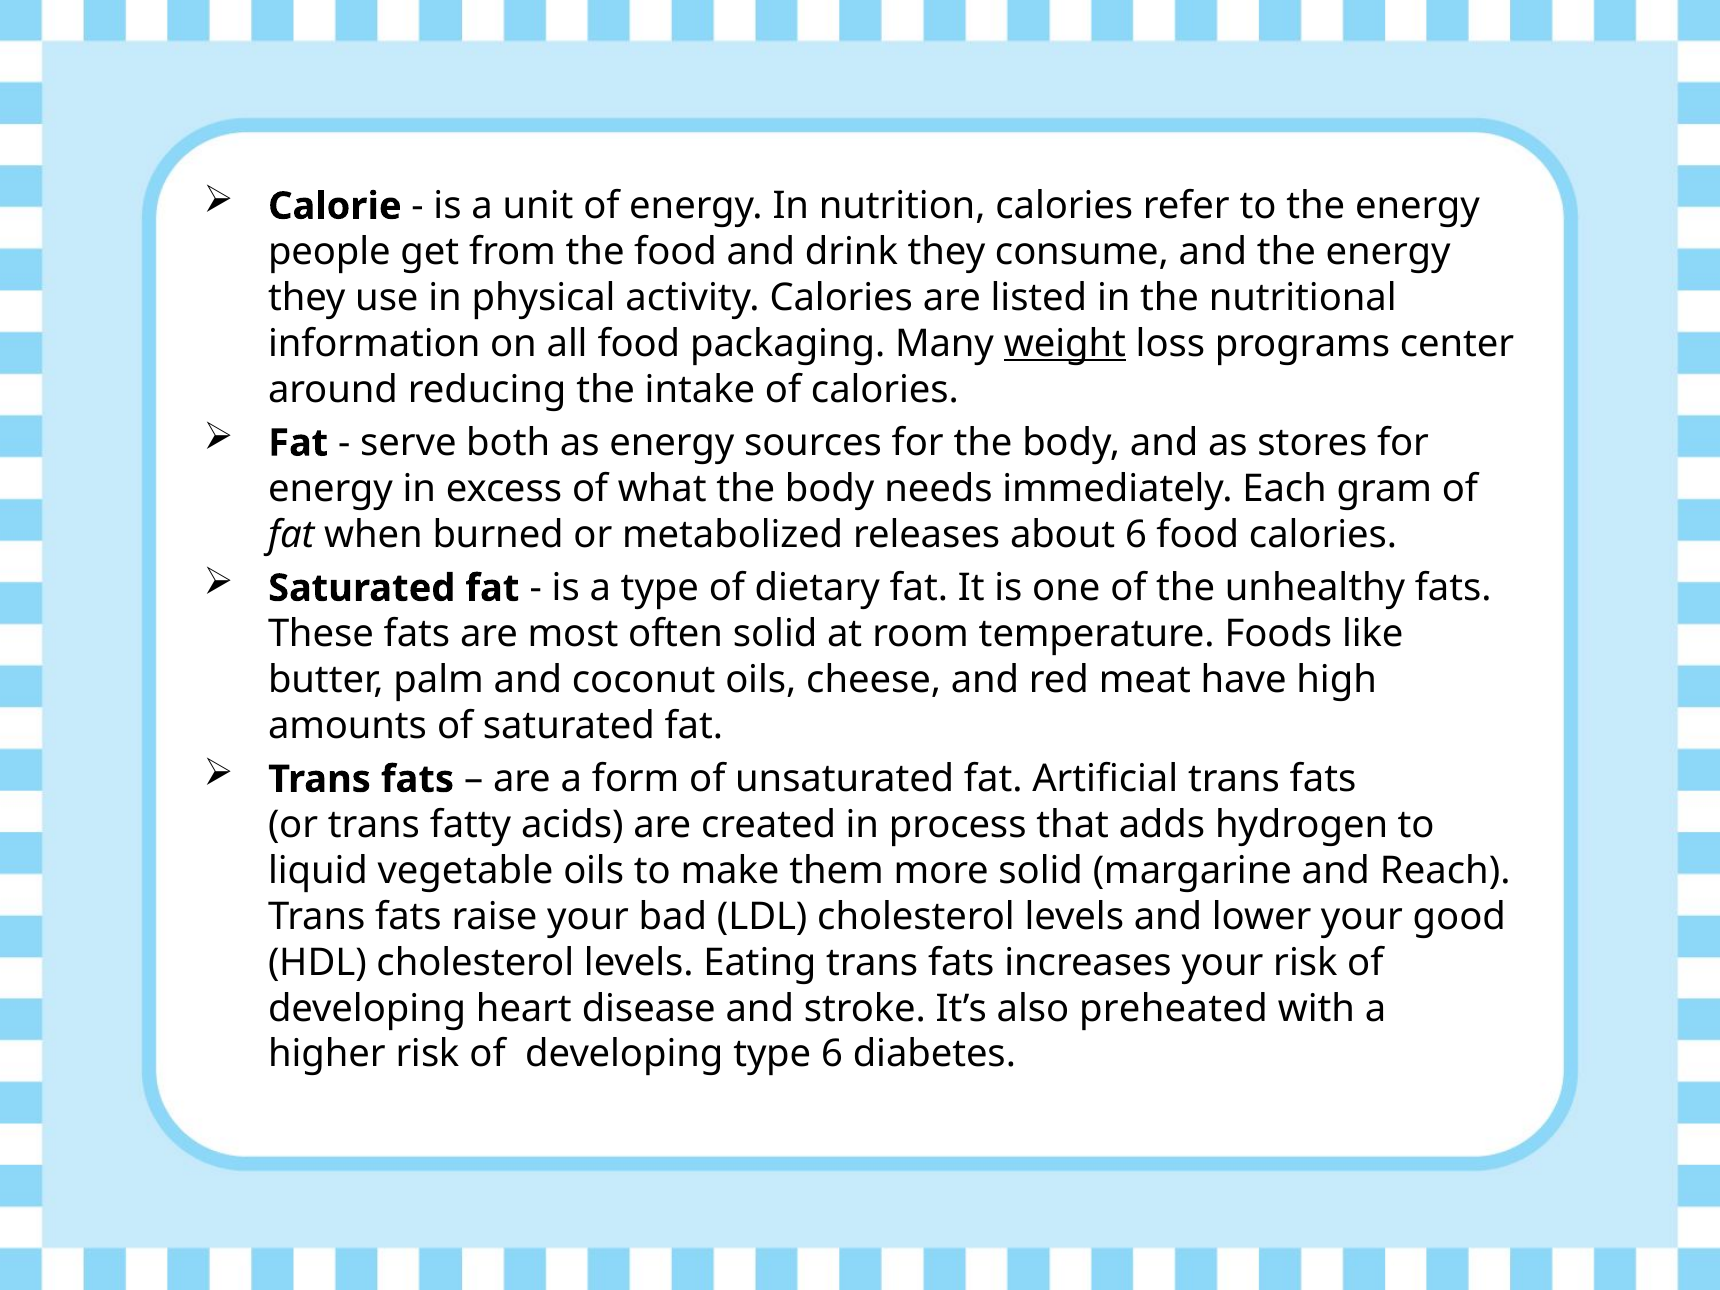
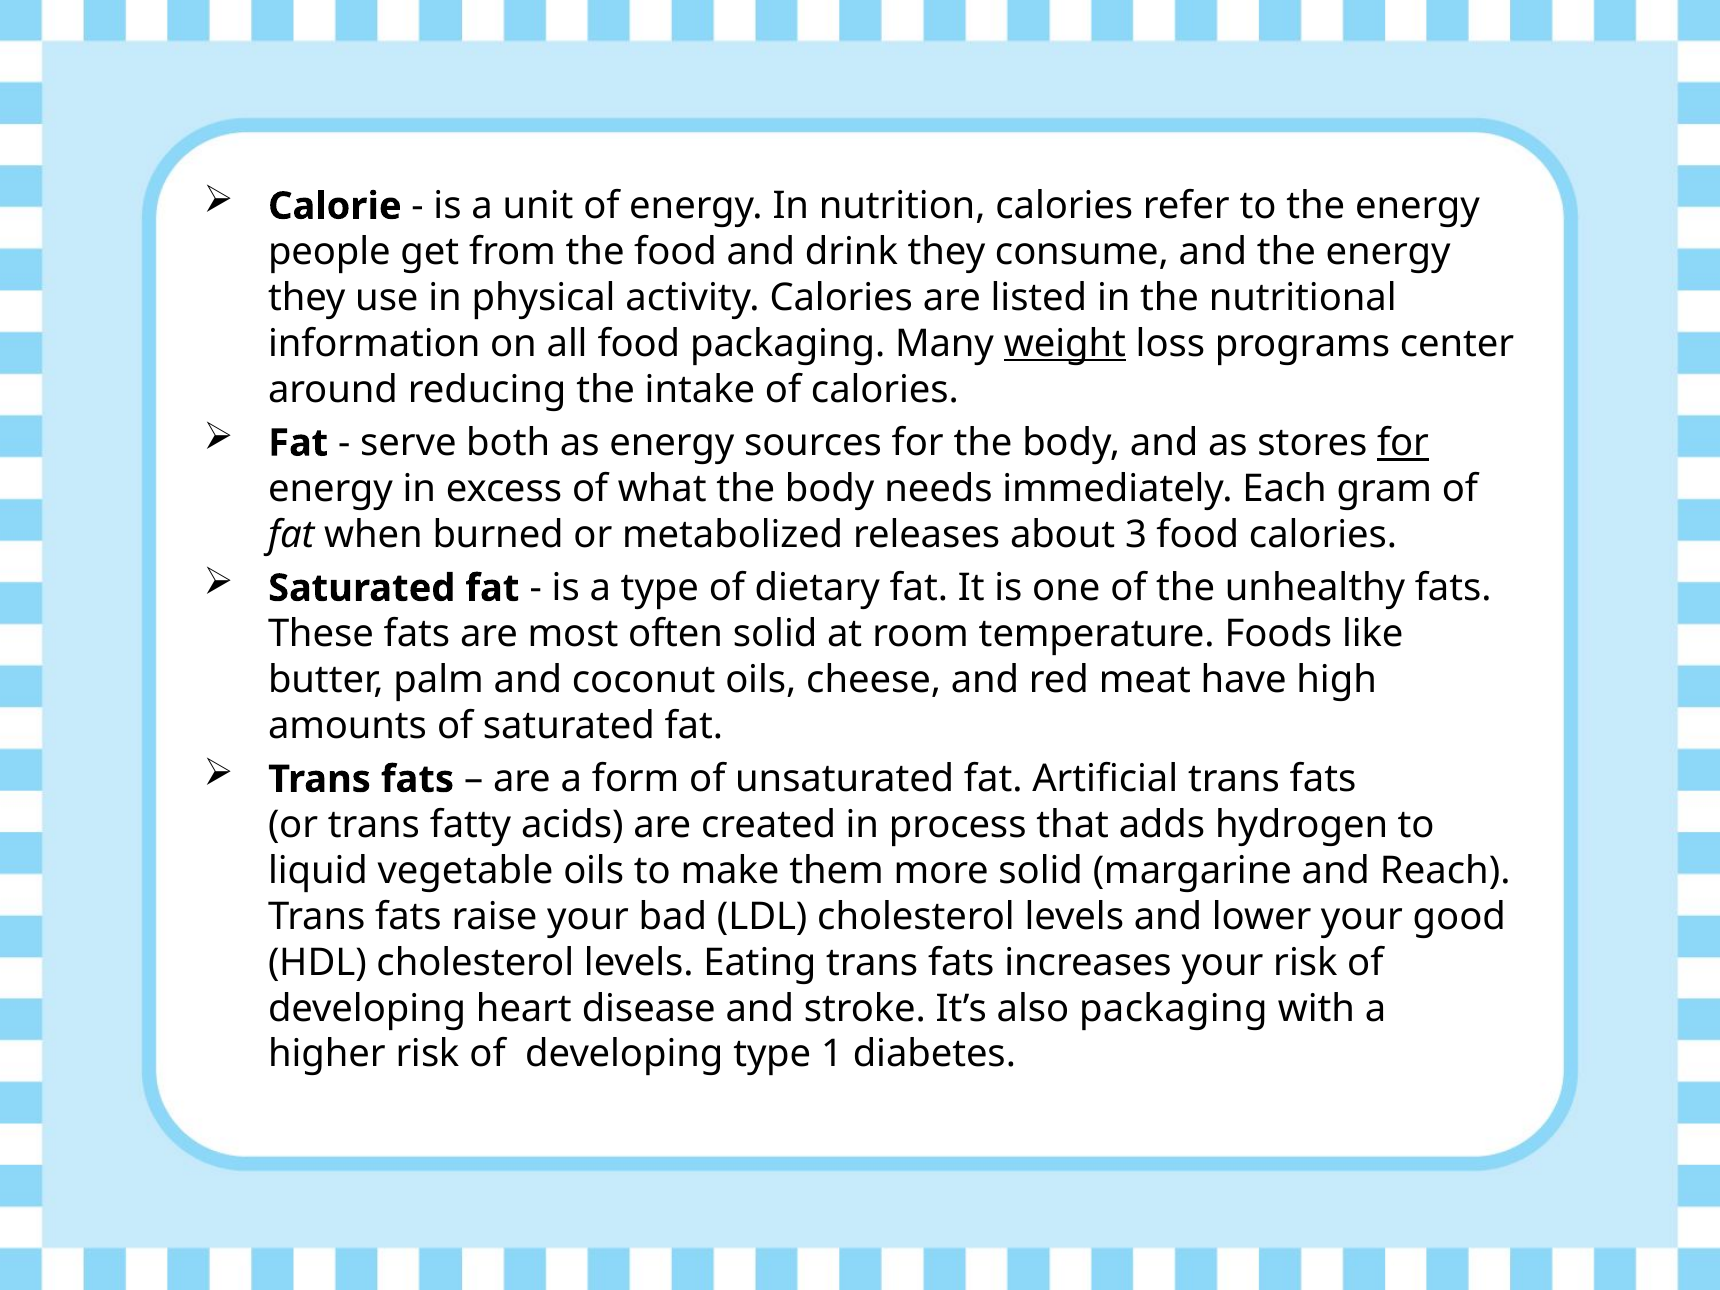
for at (1403, 443) underline: none -> present
about 6: 6 -> 3
also preheated: preheated -> packaging
type 6: 6 -> 1
